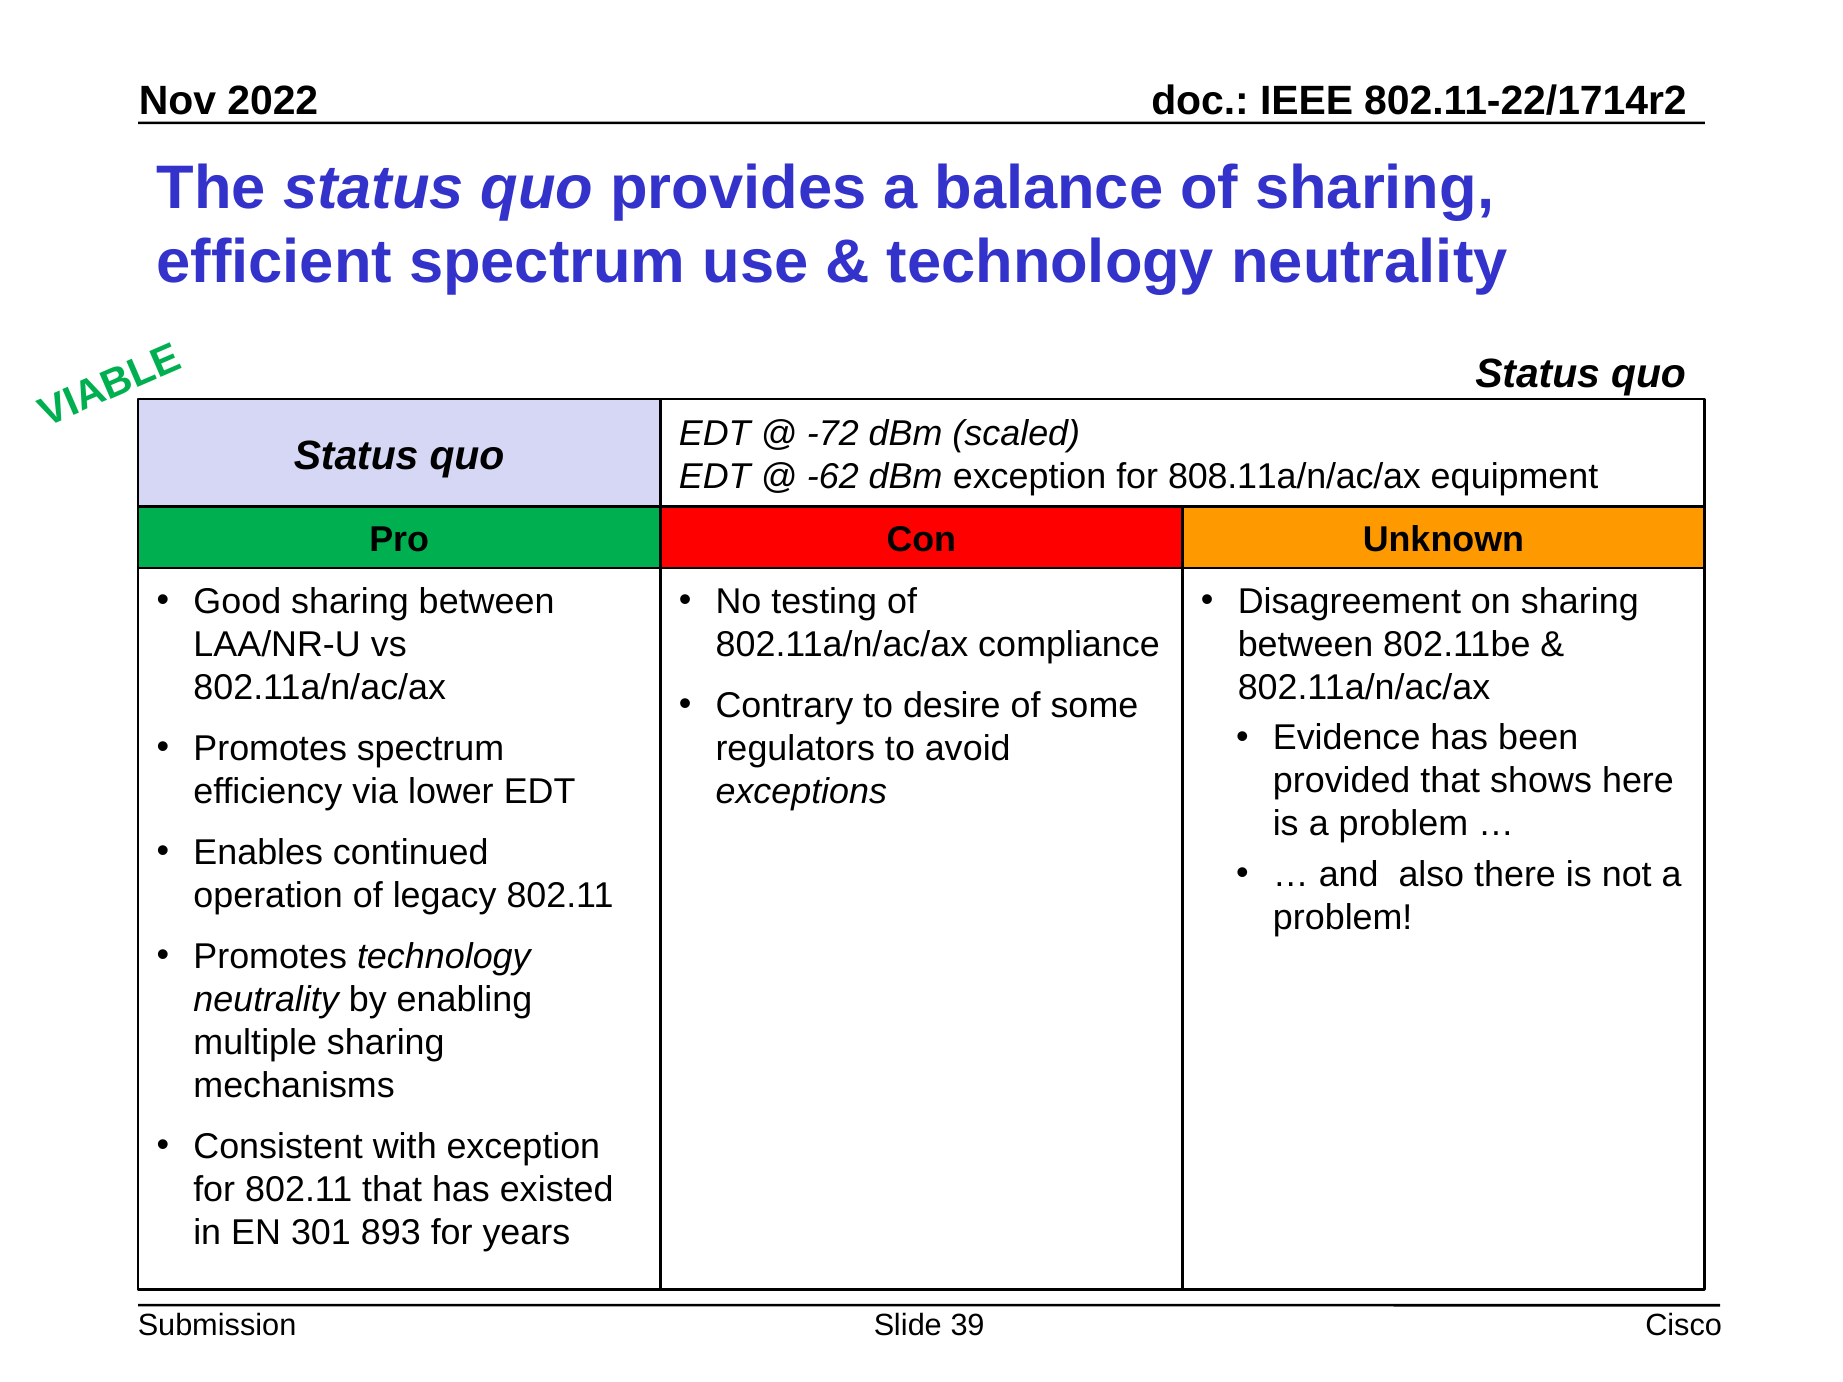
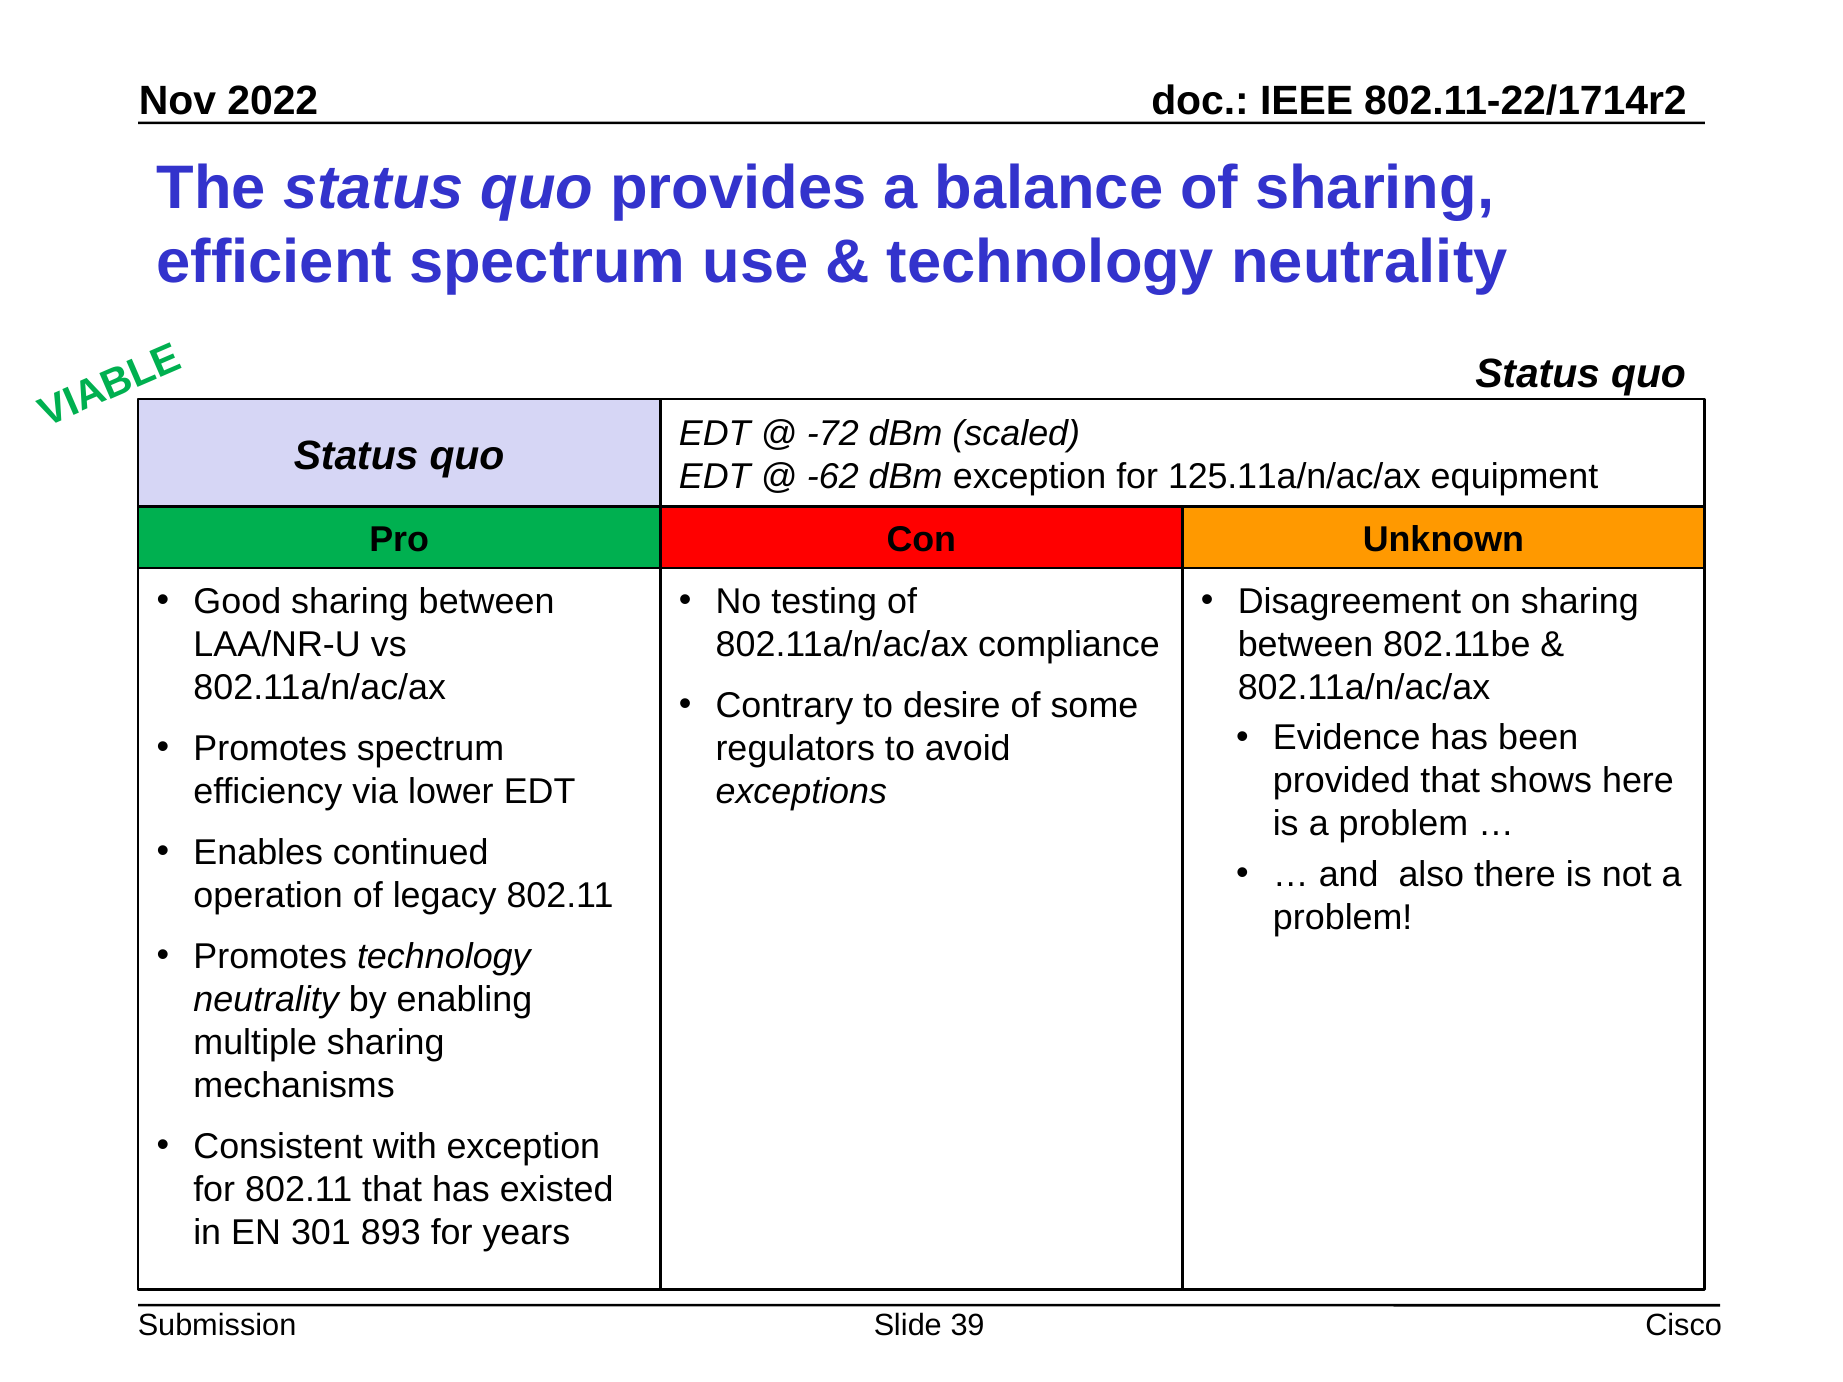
808.11a/n/ac/ax: 808.11a/n/ac/ax -> 125.11a/n/ac/ax
